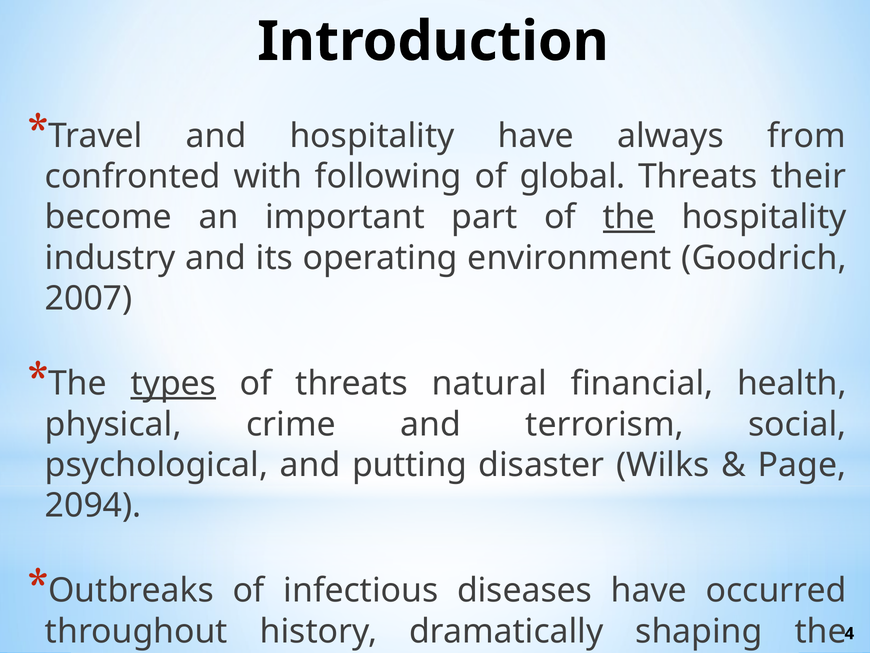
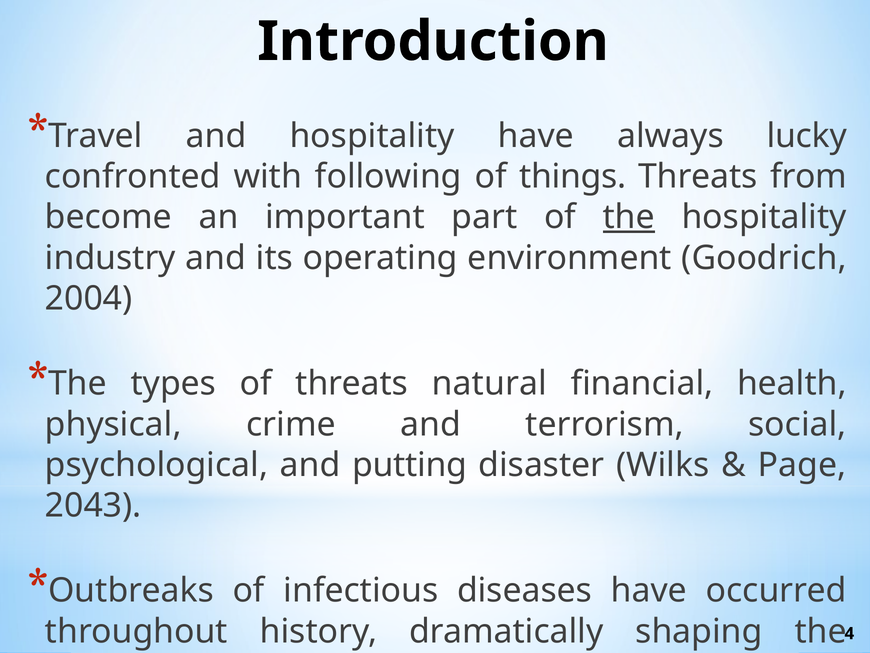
from: from -> lucky
global: global -> things
their: their -> from
2007: 2007 -> 2004
types underline: present -> none
2094: 2094 -> 2043
